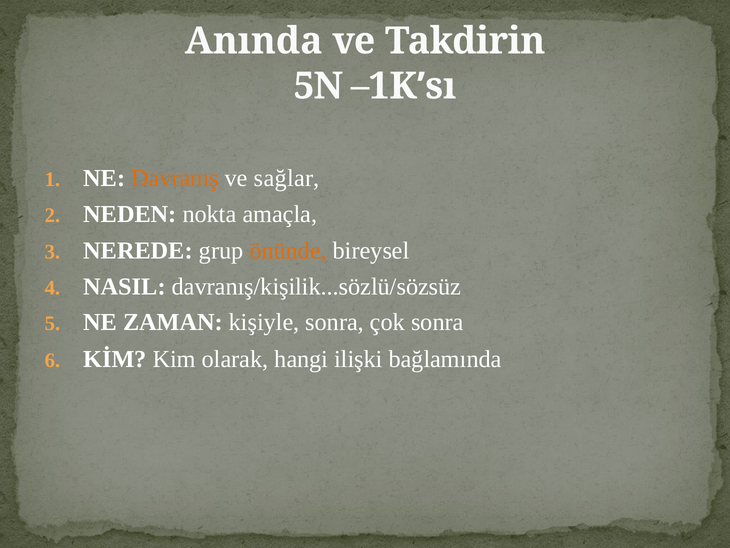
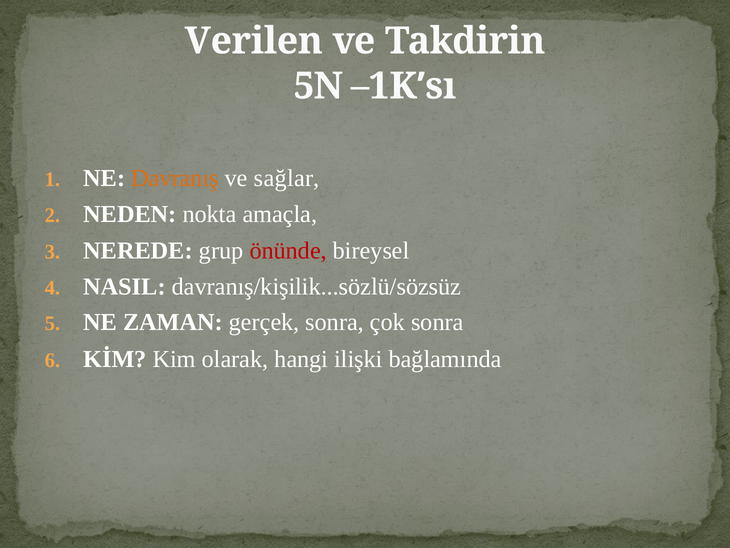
Anında: Anında -> Verilen
önünde colour: orange -> red
kişiyle: kişiyle -> gerçek
